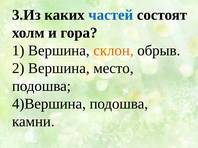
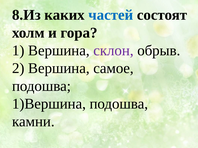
3.Из: 3.Из -> 8.Из
склон colour: orange -> purple
место: место -> самое
4)Вершина: 4)Вершина -> 1)Вершина
